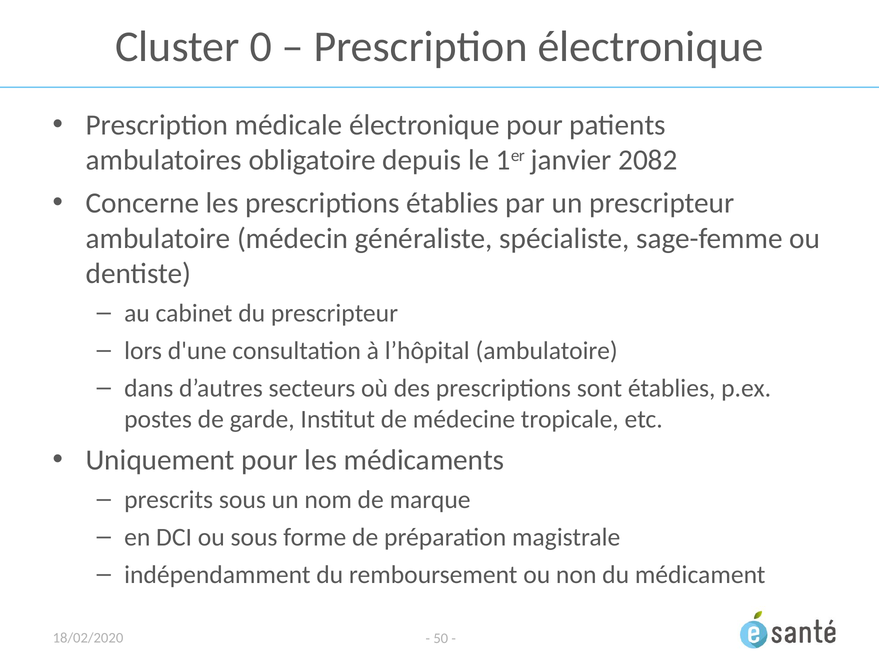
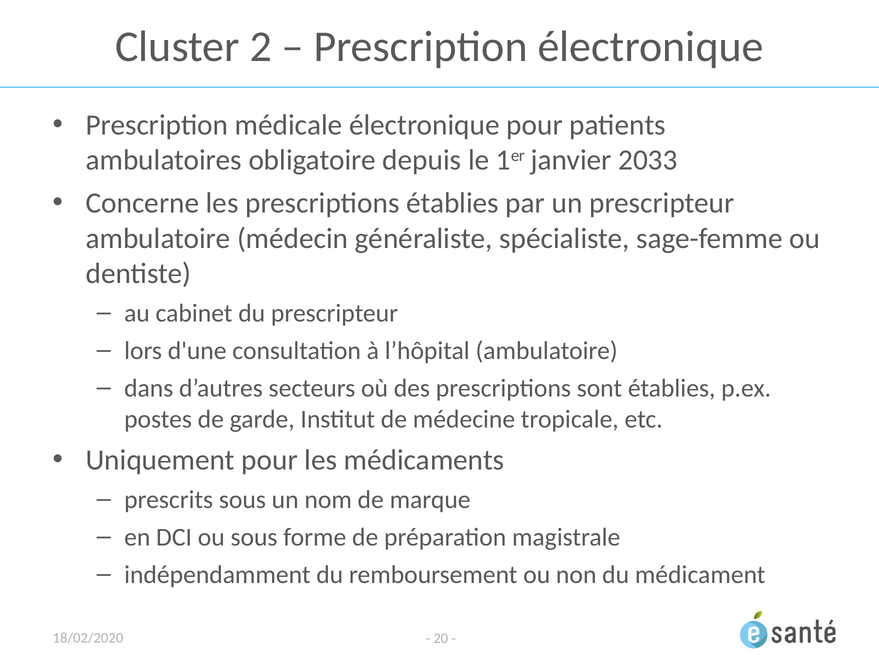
0: 0 -> 2
2082: 2082 -> 2033
50: 50 -> 20
